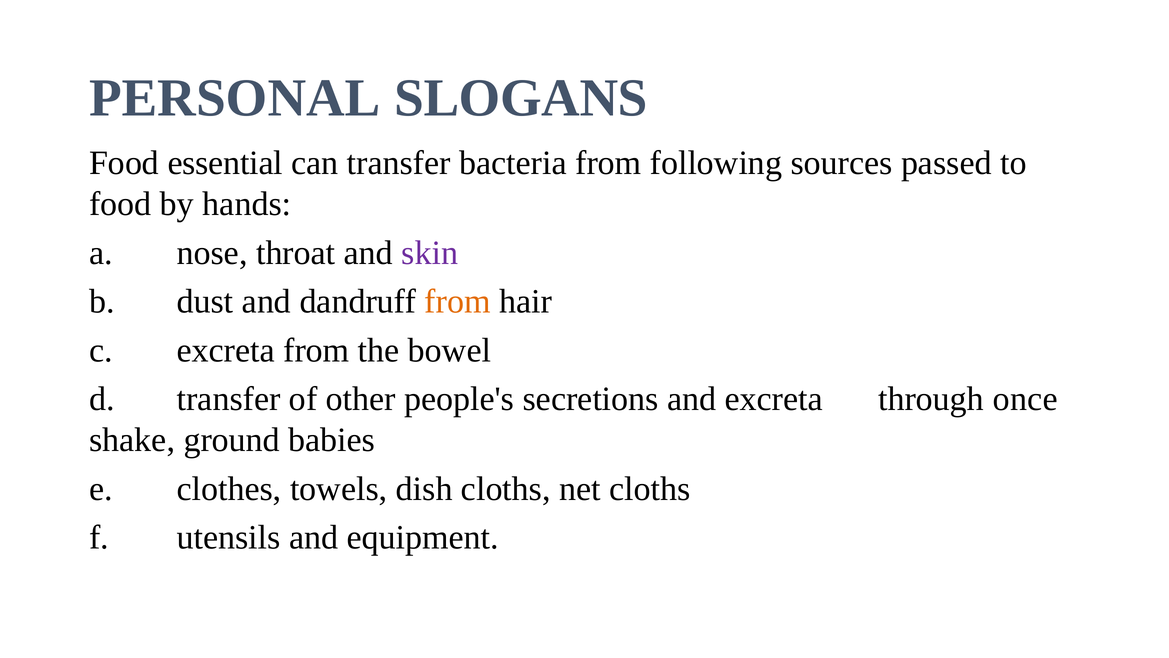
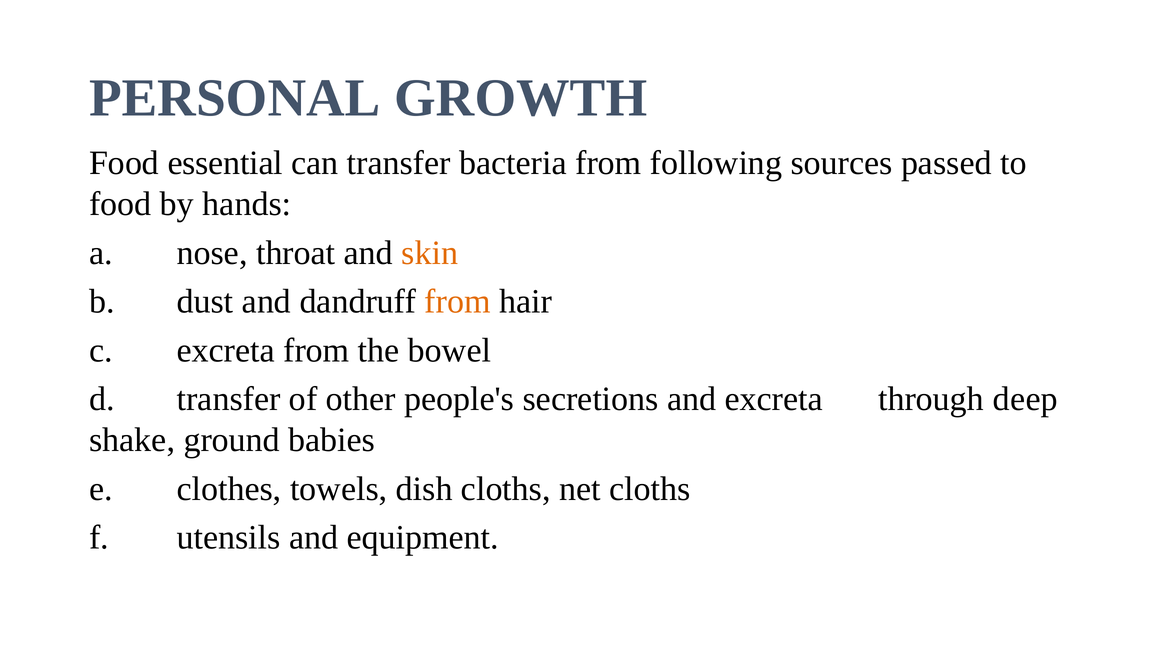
SLOGANS: SLOGANS -> GROWTH
skin colour: purple -> orange
once: once -> deep
